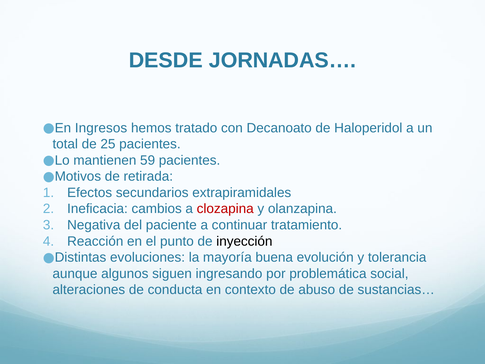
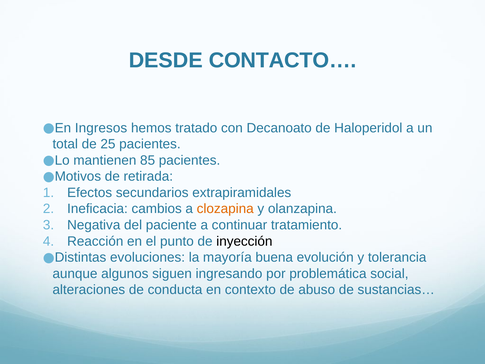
JORNADAS…: JORNADAS… -> CONTACTO…
59: 59 -> 85
clozapina colour: red -> orange
